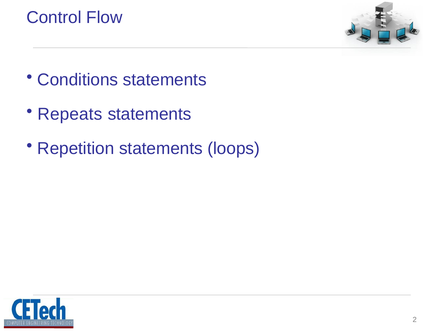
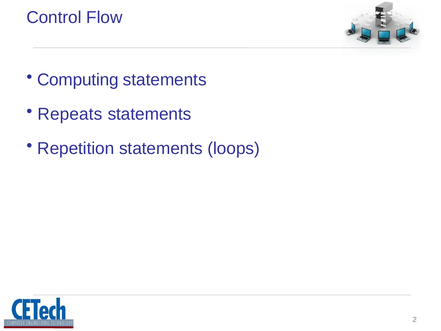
Conditions: Conditions -> Computing
